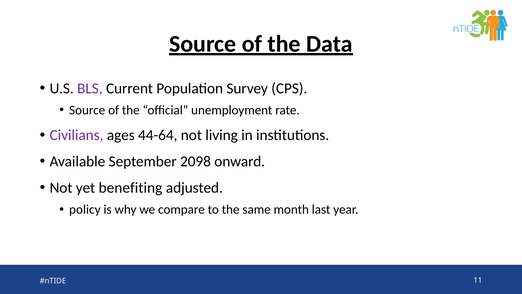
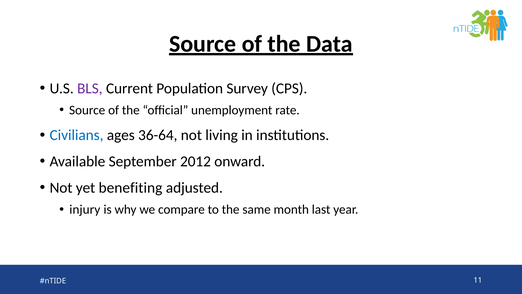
Civilians colour: purple -> blue
44-64: 44-64 -> 36-64
2098: 2098 -> 2012
policy: policy -> injury
